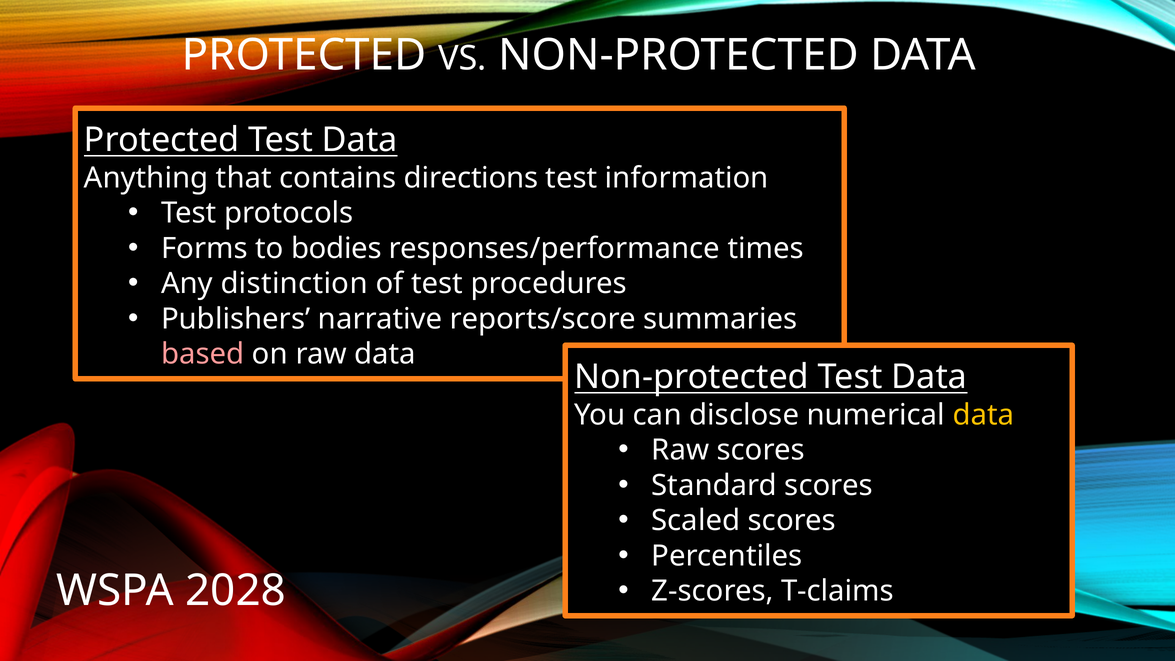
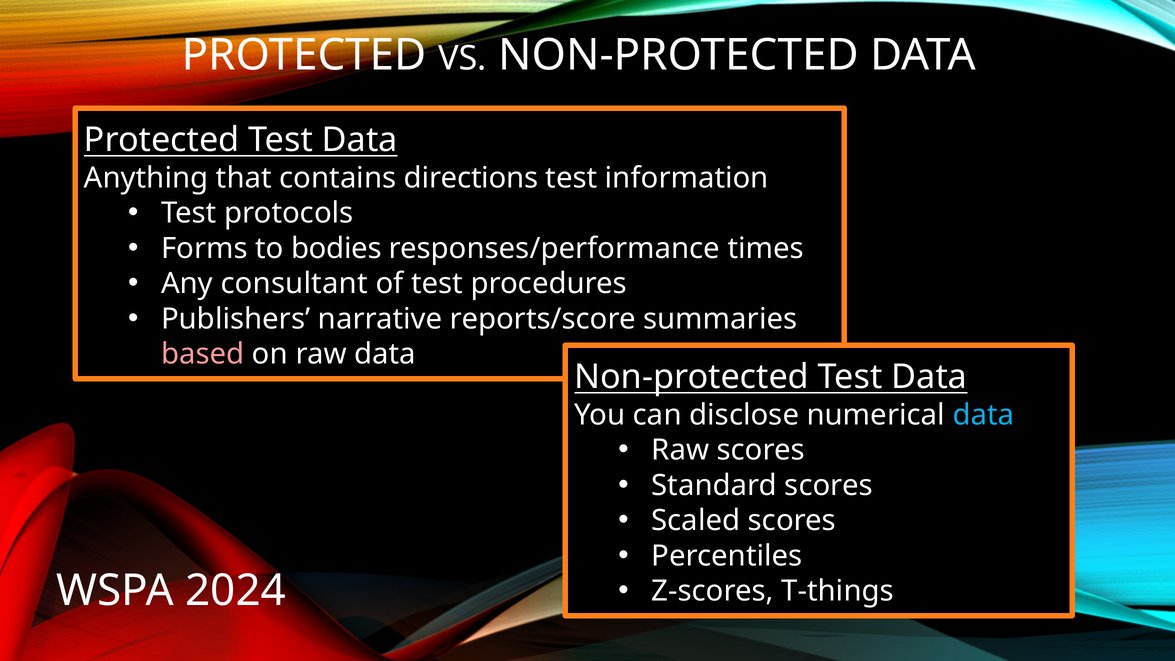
distinction: distinction -> consultant
data at (983, 415) colour: yellow -> light blue
T-claims: T-claims -> T-things
2028: 2028 -> 2024
